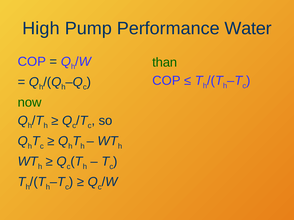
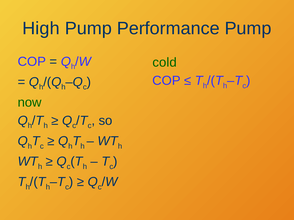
Performance Water: Water -> Pump
than: than -> cold
